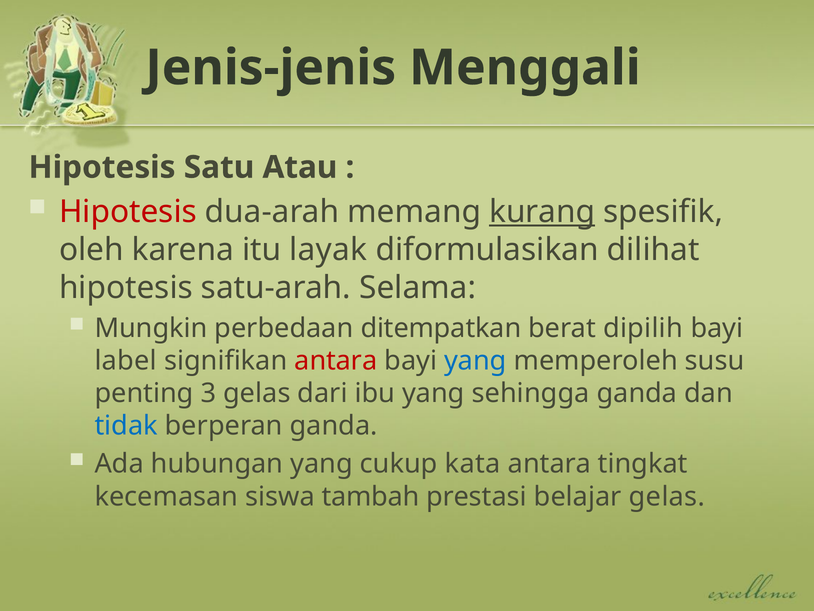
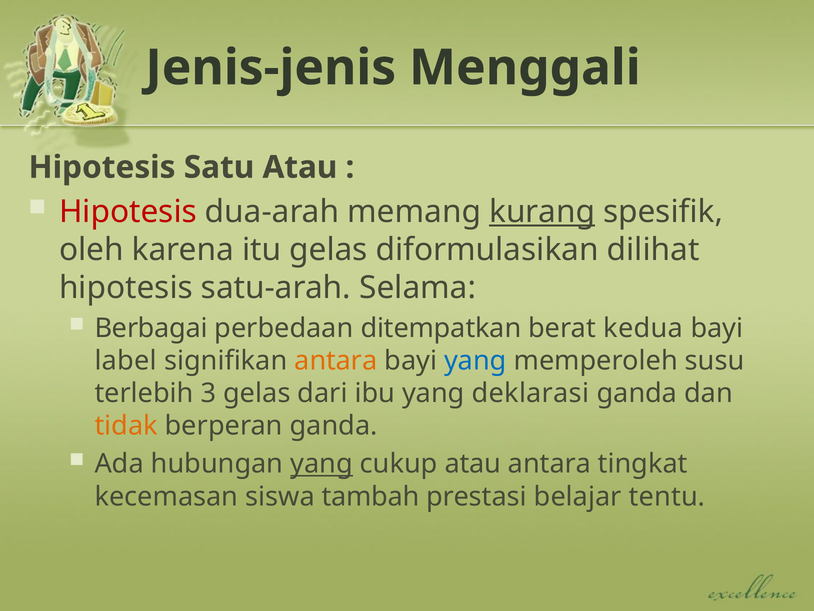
itu layak: layak -> gelas
Mungkin: Mungkin -> Berbagai
dipilih: dipilih -> kedua
antara at (336, 360) colour: red -> orange
penting: penting -> terlebih
sehingga: sehingga -> deklarasi
tidak colour: blue -> orange
yang at (322, 464) underline: none -> present
cukup kata: kata -> atau
belajar gelas: gelas -> tentu
